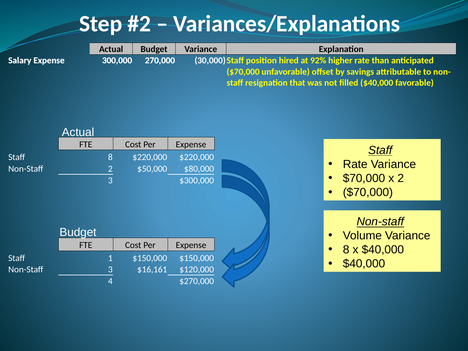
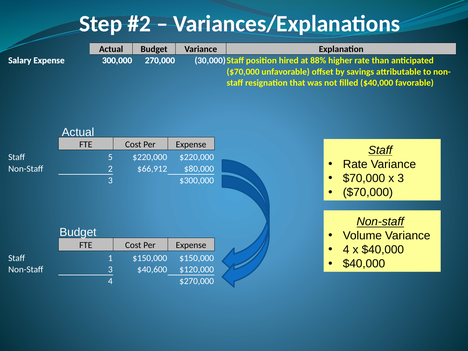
92%: 92% -> 88%
Staff 8: 8 -> 5
$50,000: $50,000 -> $66,912
x 2: 2 -> 3
8 at (346, 250): 8 -> 4
$16,161: $16,161 -> $40,600
